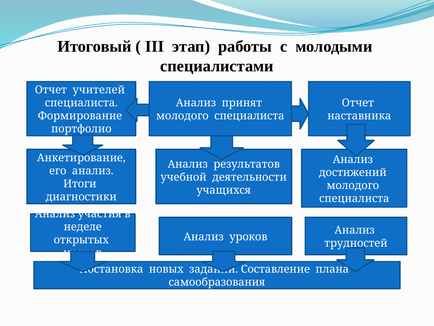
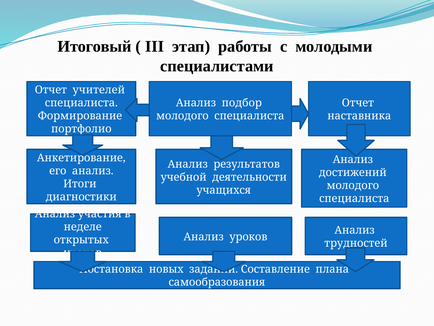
принят: принят -> подбор
